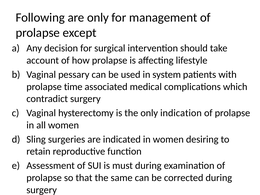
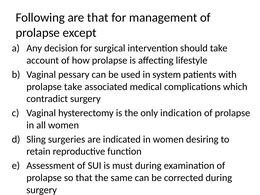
are only: only -> that
prolapse time: time -> take
